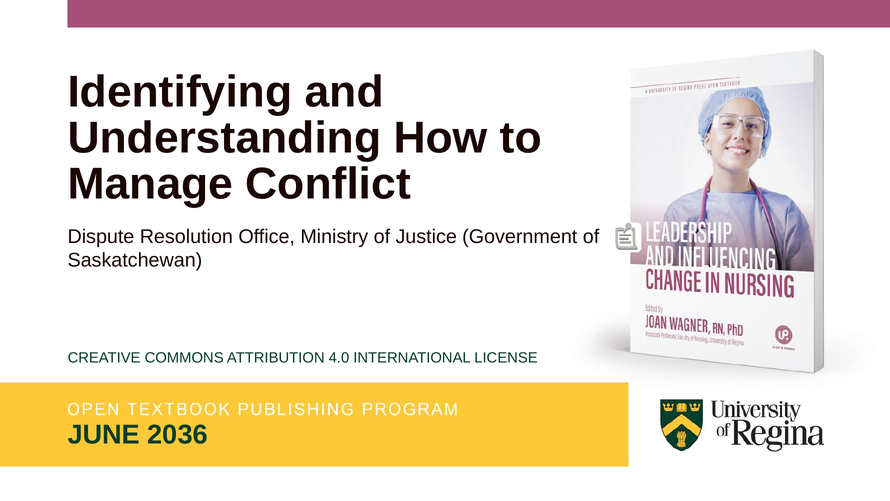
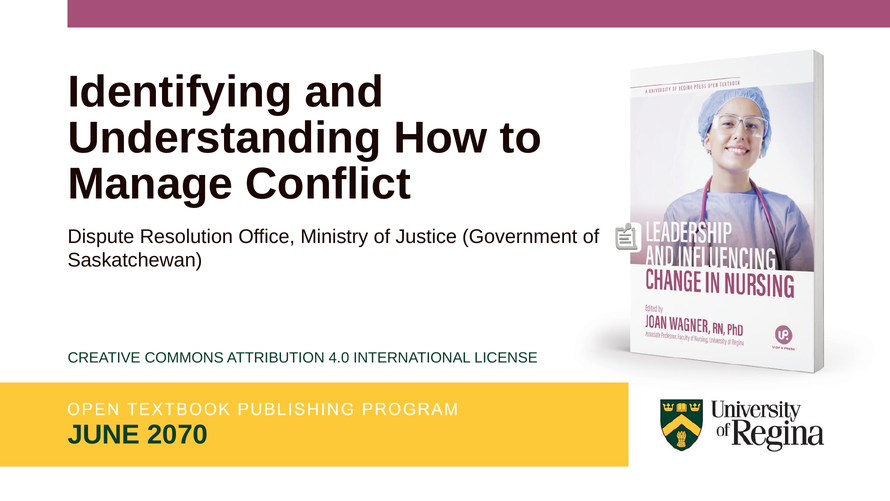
2036: 2036 -> 2070
